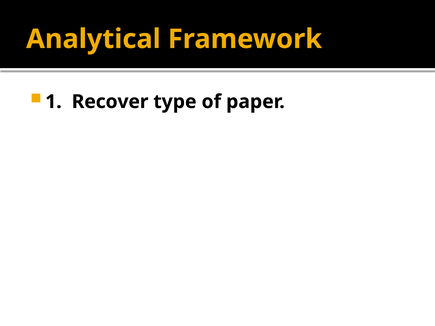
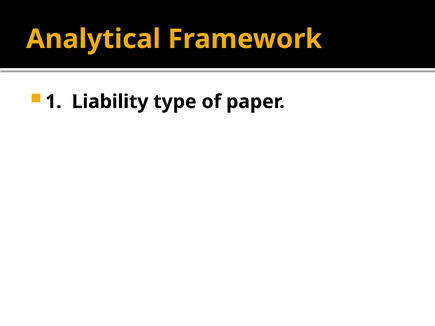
Recover: Recover -> Liability
